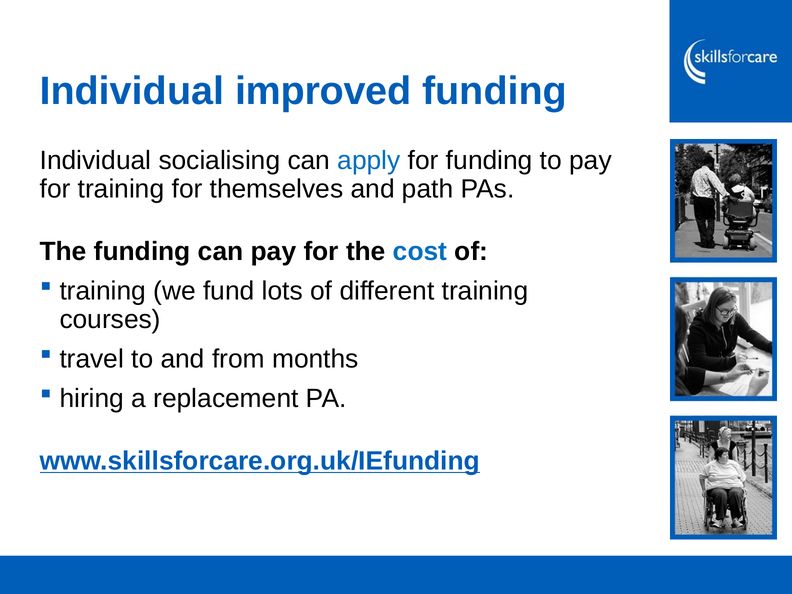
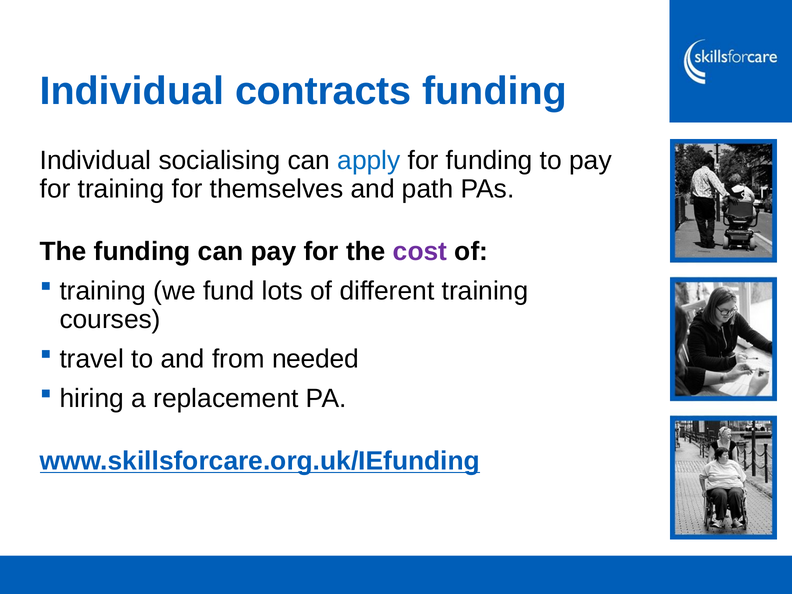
improved: improved -> contracts
cost colour: blue -> purple
months: months -> needed
